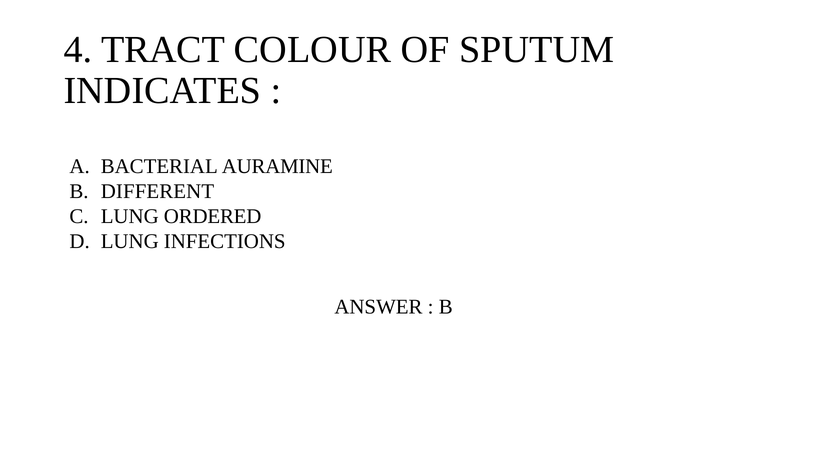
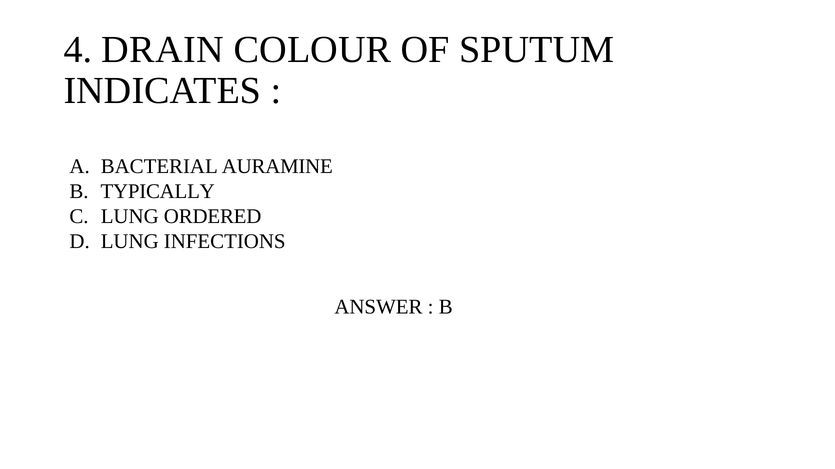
TRACT: TRACT -> DRAIN
DIFFERENT: DIFFERENT -> TYPICALLY
